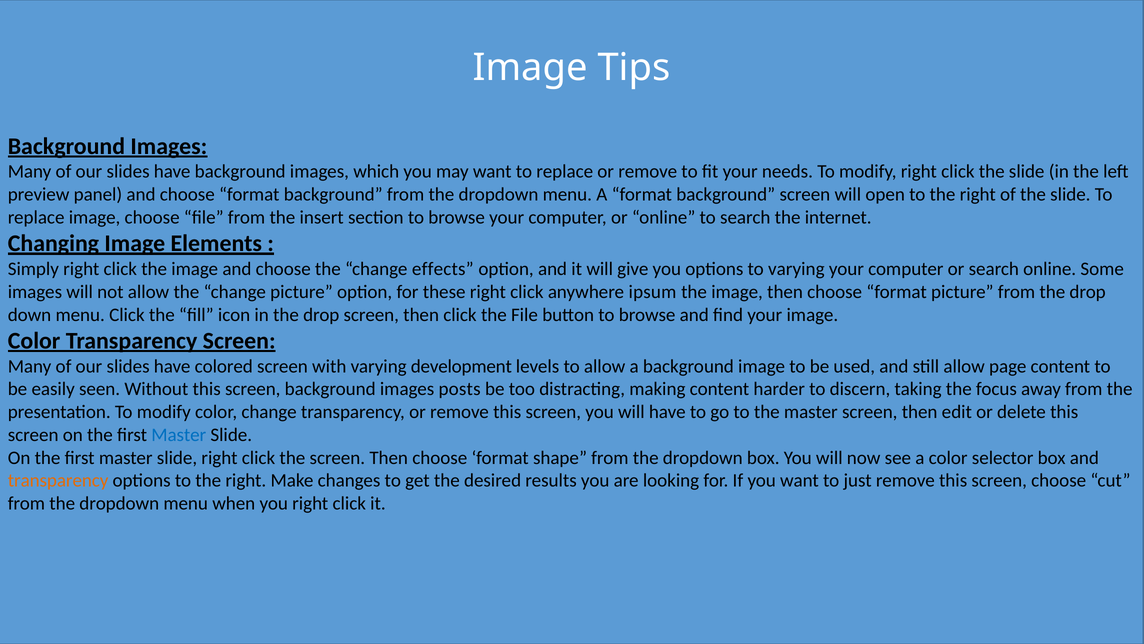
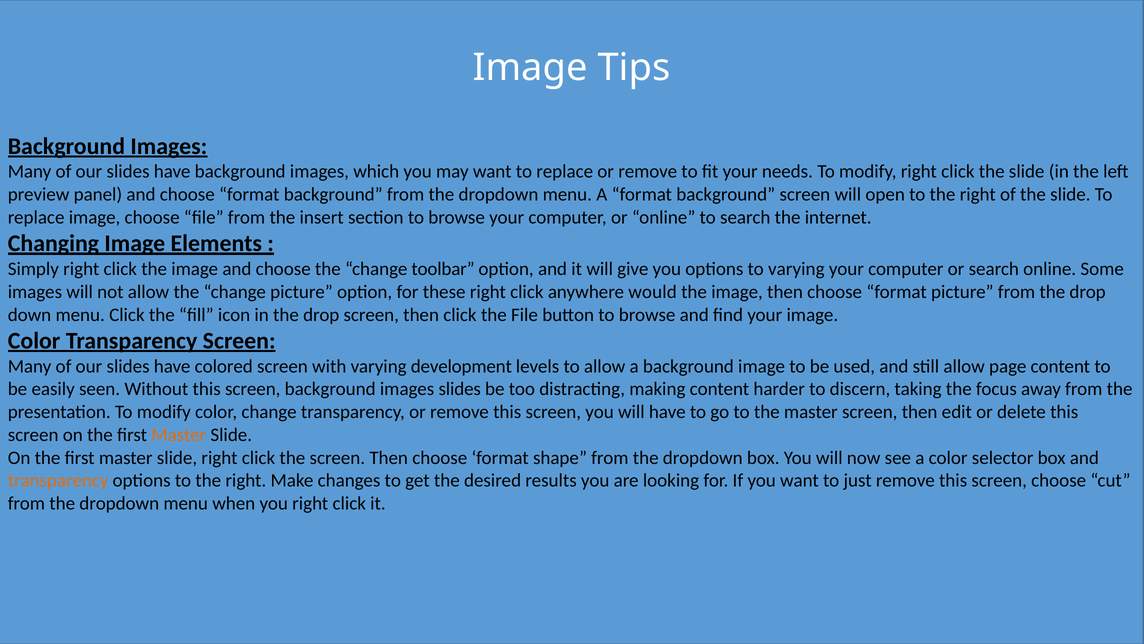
effects: effects -> toolbar
ipsum: ipsum -> would
images posts: posts -> slides
Master at (179, 435) colour: blue -> orange
